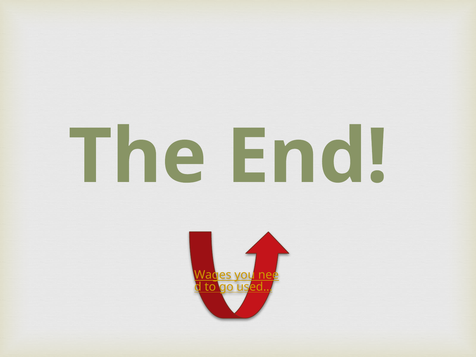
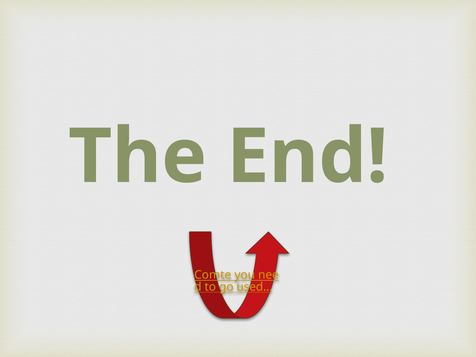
Wages: Wages -> Comte
